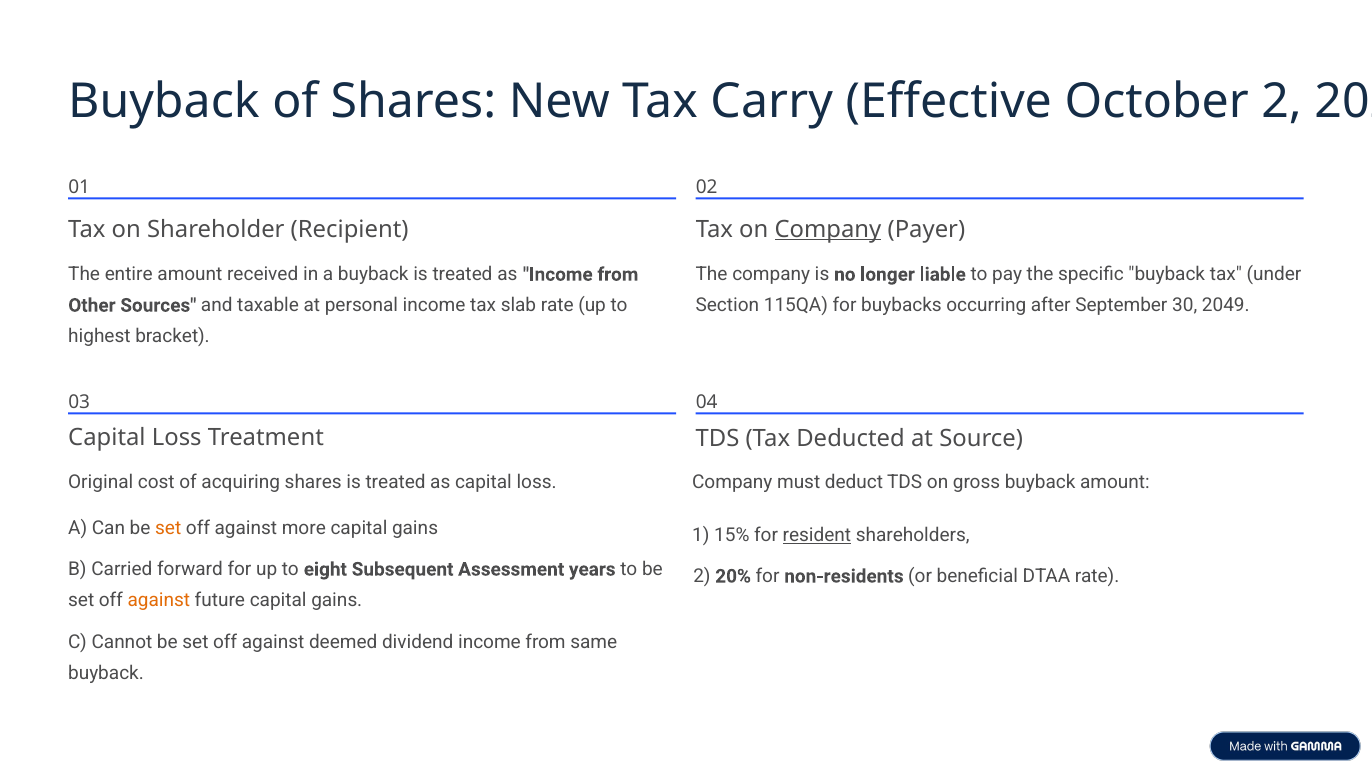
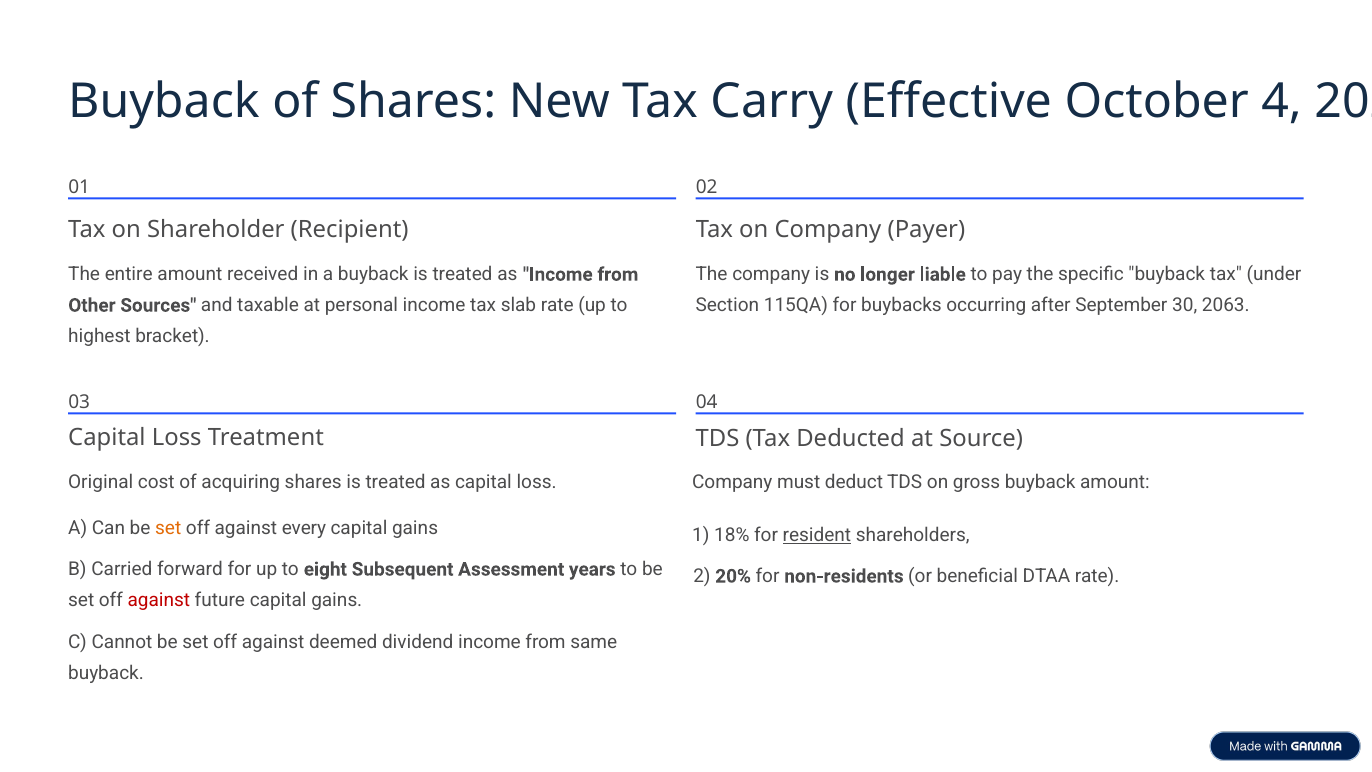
October 2: 2 -> 4
Company at (828, 229) underline: present -> none
2049: 2049 -> 2063
more: more -> every
15%: 15% -> 18%
against at (159, 600) colour: orange -> red
